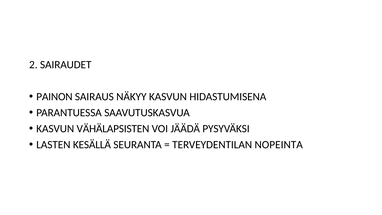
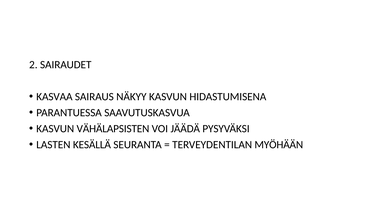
PAINON: PAINON -> KASVAA
NOPEINTA: NOPEINTA -> MYÖHÄÄN
